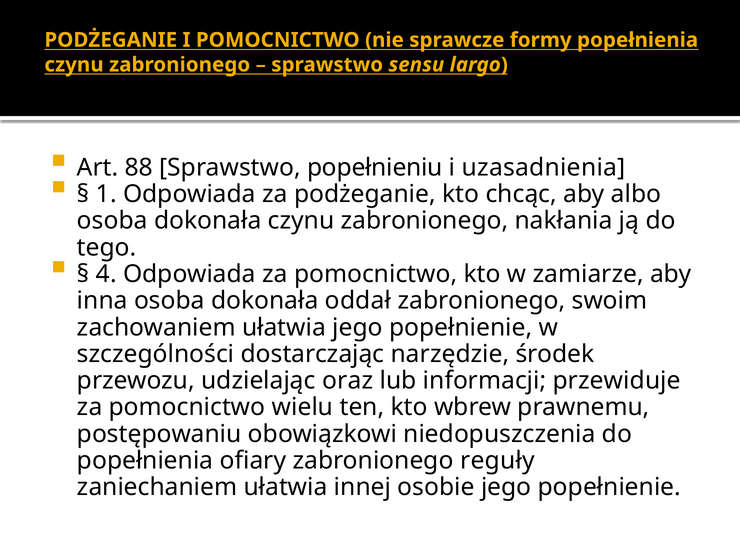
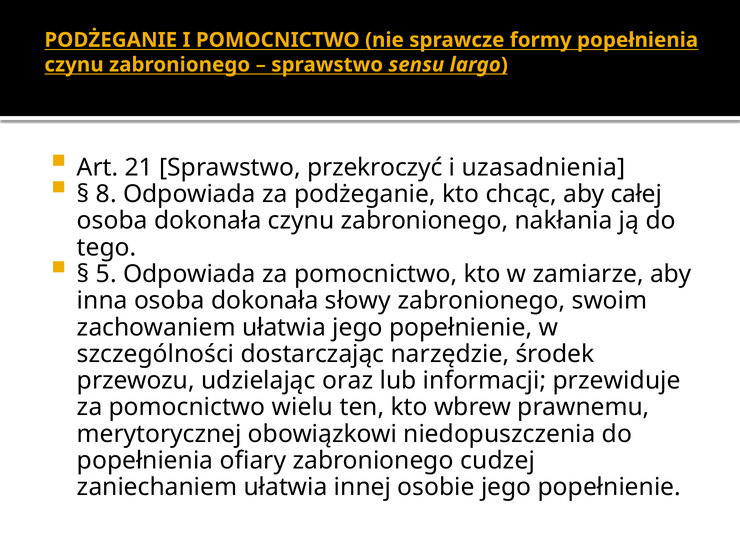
88: 88 -> 21
popełnieniu: popełnieniu -> przekroczyć
1: 1 -> 8
albo: albo -> całej
4: 4 -> 5
oddał: oddał -> słowy
postępowaniu: postępowaniu -> merytorycznej
reguły: reguły -> cudzej
